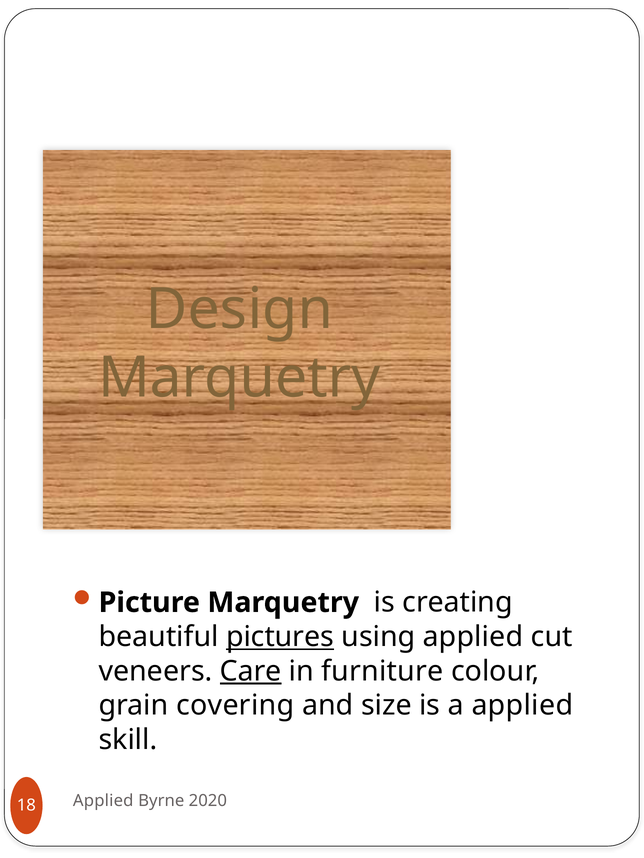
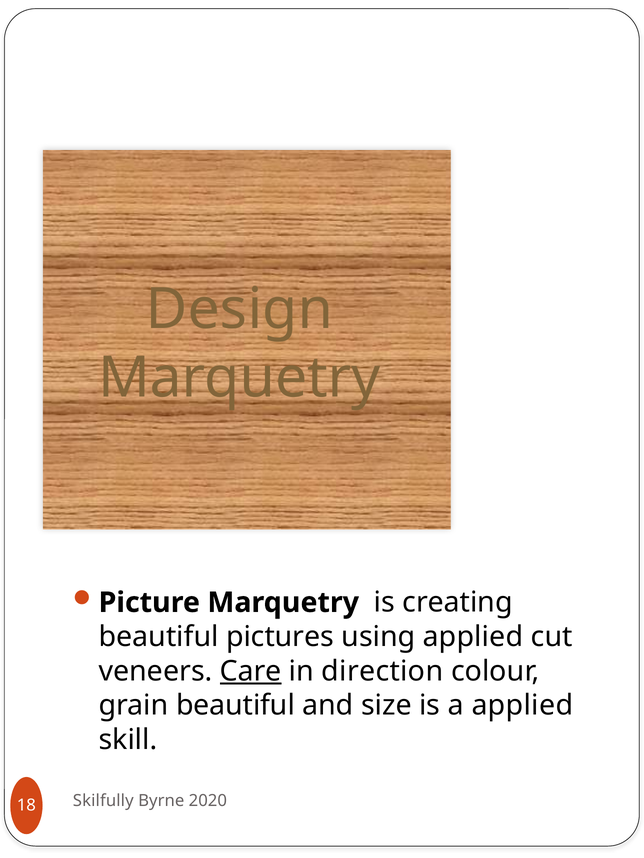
pictures underline: present -> none
furniture: furniture -> direction
grain covering: covering -> beautiful
Applied at (103, 801): Applied -> Skilfully
